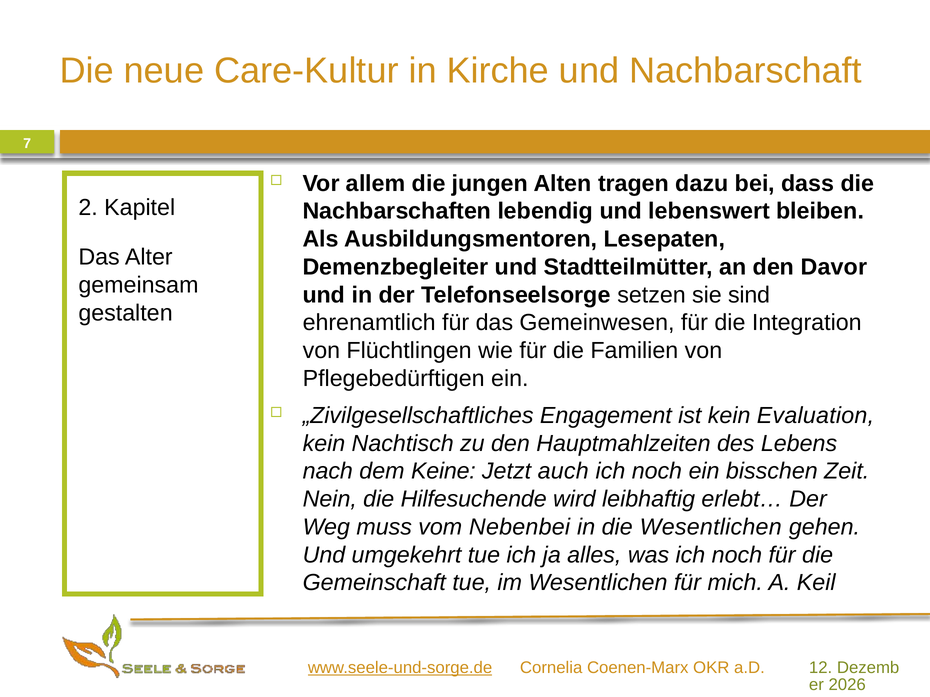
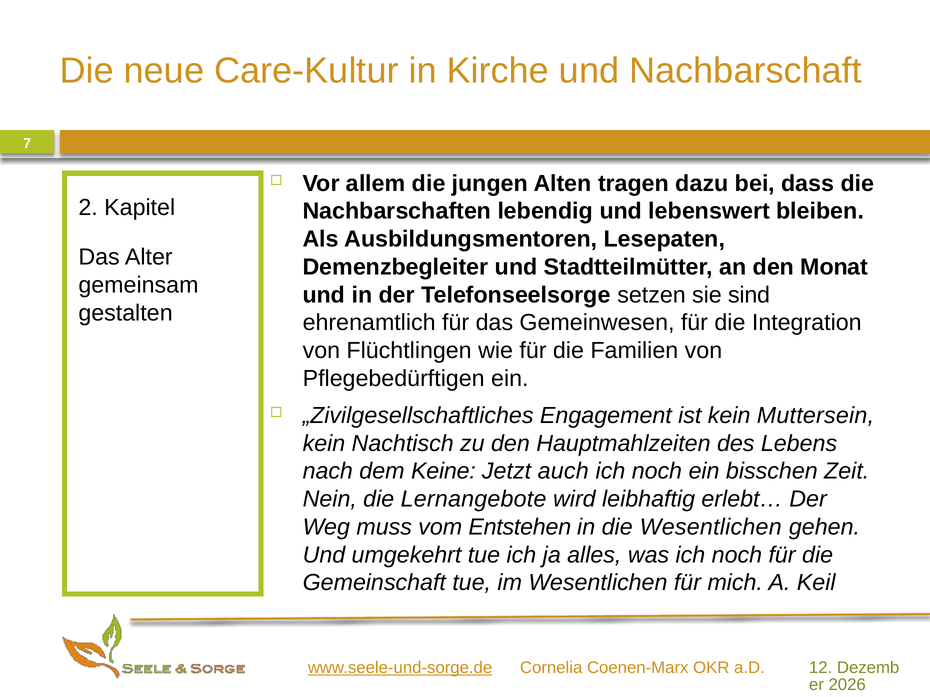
Davor: Davor -> Monat
Evaluation: Evaluation -> Muttersein
Hilfesuchende: Hilfesuchende -> Lernangebote
Nebenbei: Nebenbei -> Entstehen
